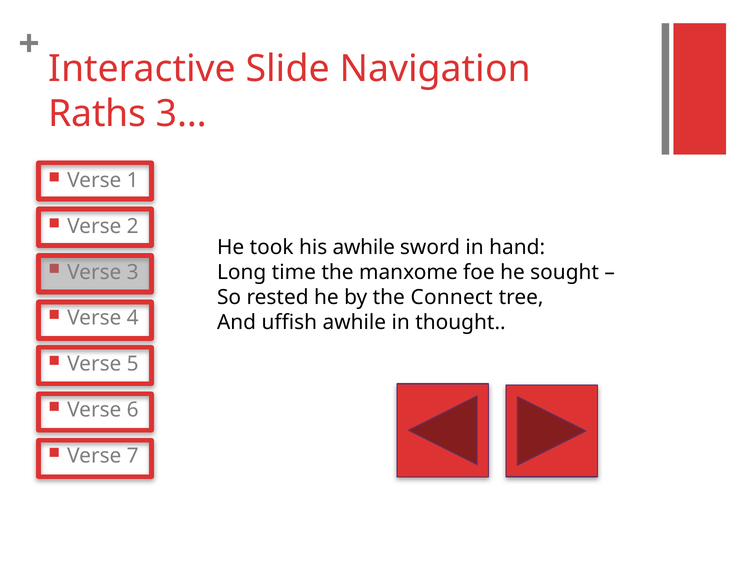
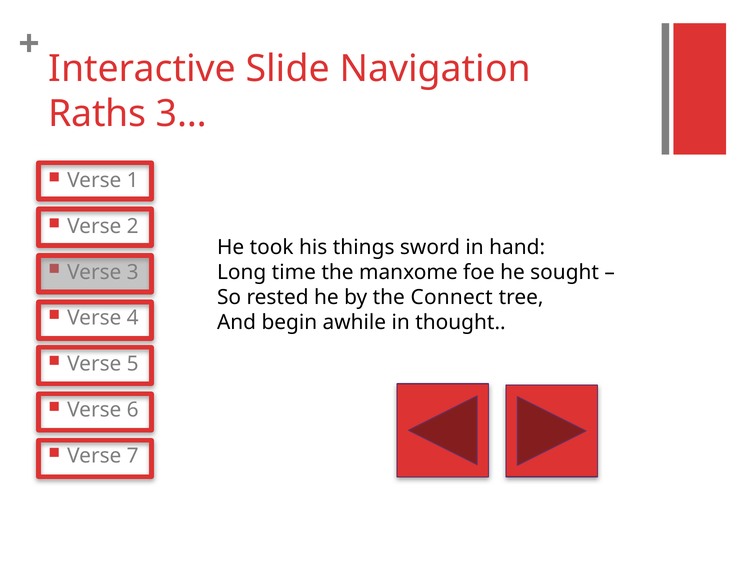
his awhile: awhile -> things
uffish: uffish -> begin
